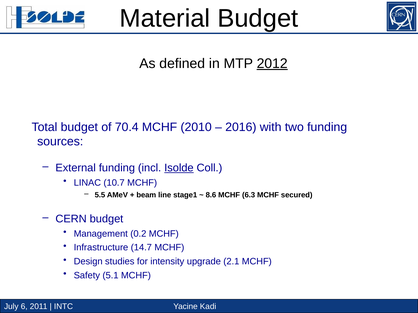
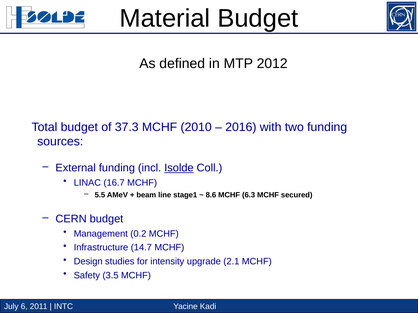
2012 underline: present -> none
70.4: 70.4 -> 37.3
10.7: 10.7 -> 16.7
5.1: 5.1 -> 3.5
